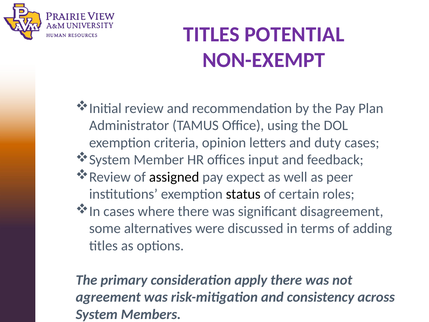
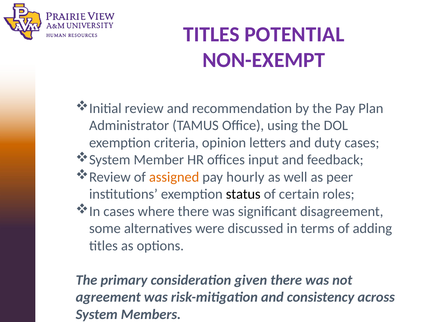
assigned colour: black -> orange
expect: expect -> hourly
apply: apply -> given
